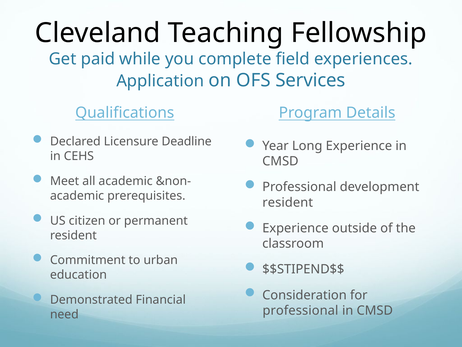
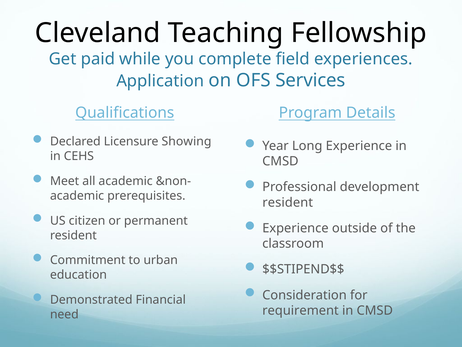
Deadline: Deadline -> Showing
professional at (300, 310): professional -> requirement
